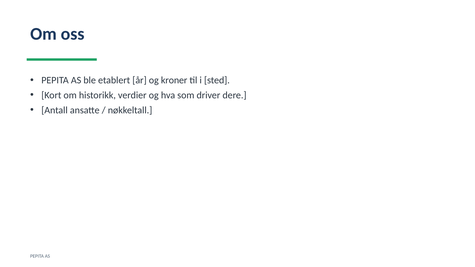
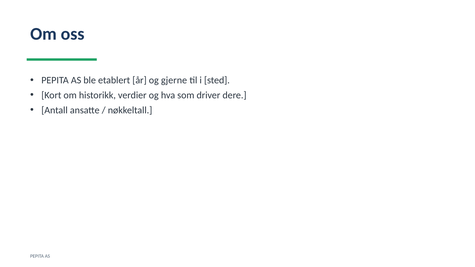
kroner: kroner -> gjerne
